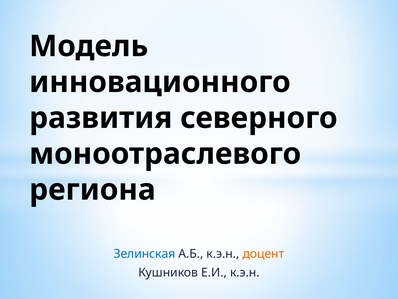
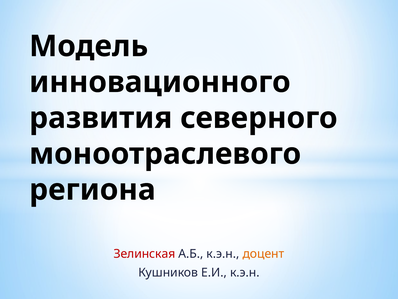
Зелинская colour: blue -> red
